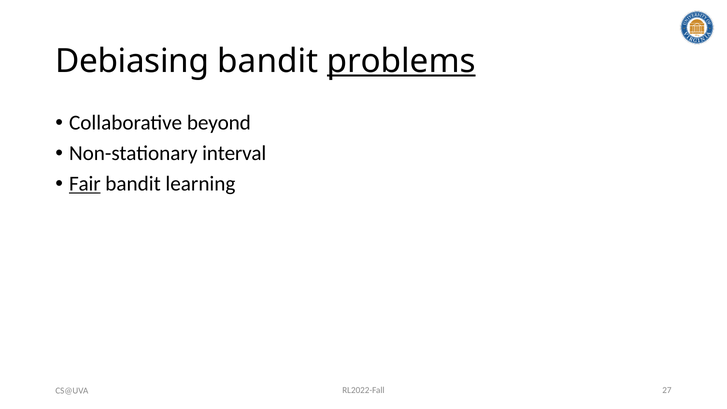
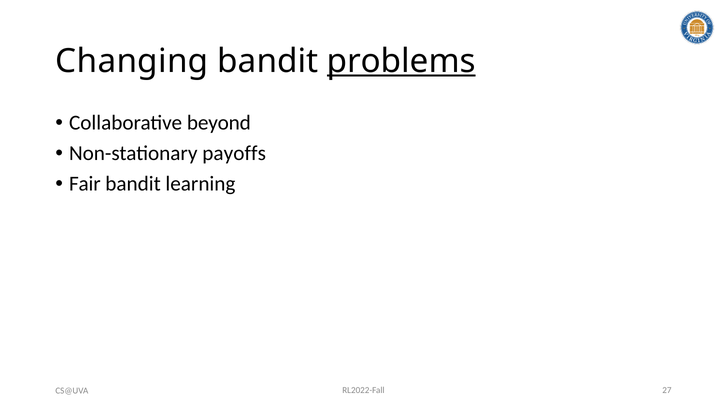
Debiasing: Debiasing -> Changing
interval: interval -> payoffs
Fair underline: present -> none
